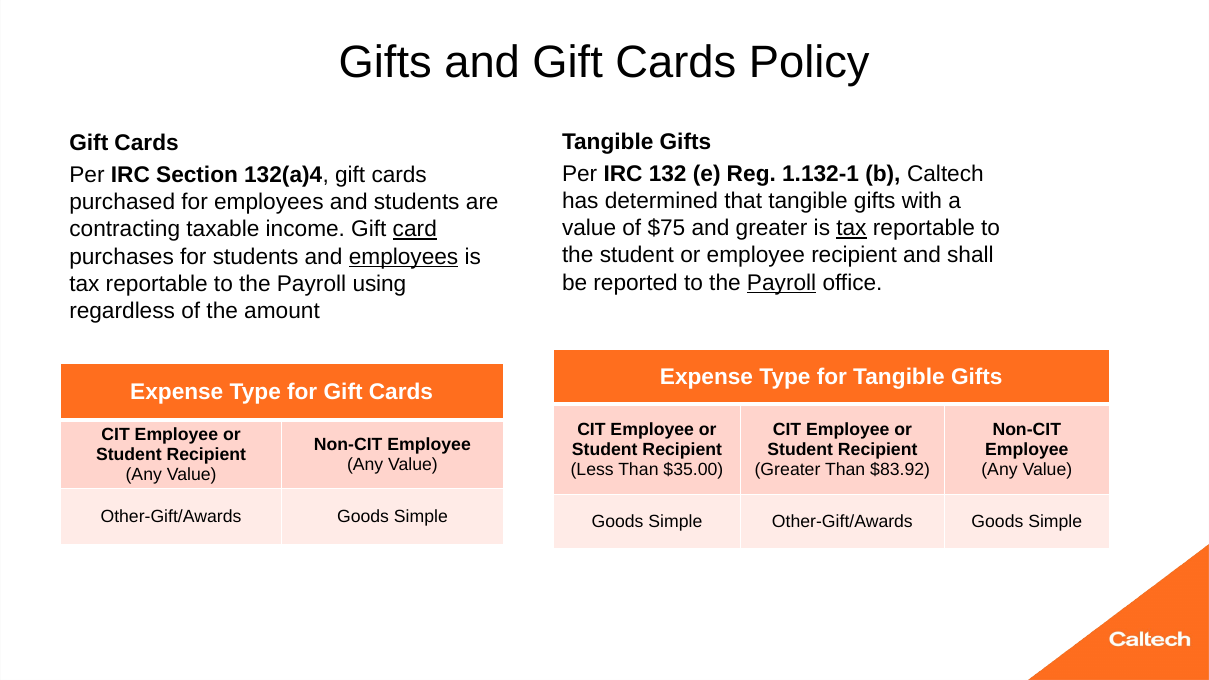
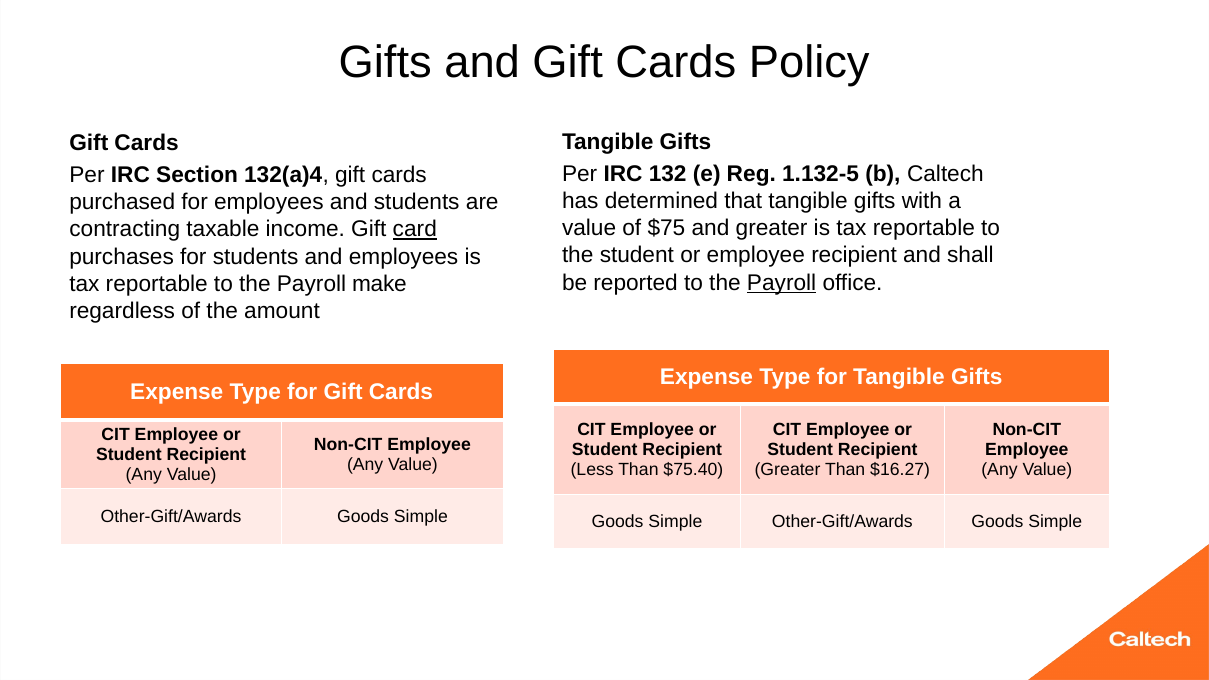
1.132-1: 1.132-1 -> 1.132-5
tax at (851, 228) underline: present -> none
employees at (404, 257) underline: present -> none
using: using -> make
$35.00: $35.00 -> $75.40
$83.92: $83.92 -> $16.27
